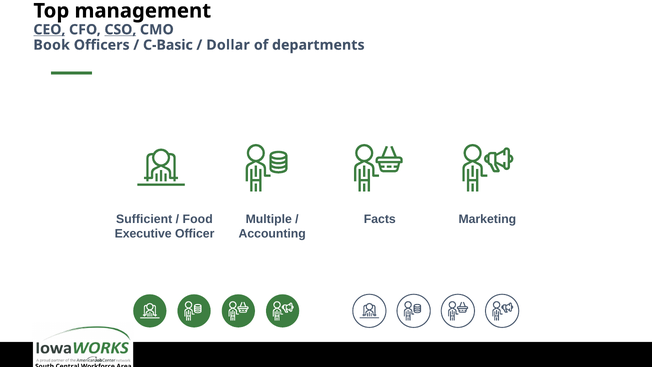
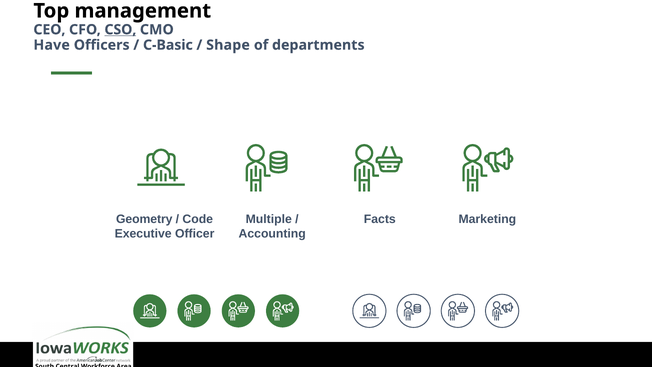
CEO underline: present -> none
Book: Book -> Have
Dollar: Dollar -> Shape
Sufficient: Sufficient -> Geometry
Food: Food -> Code
